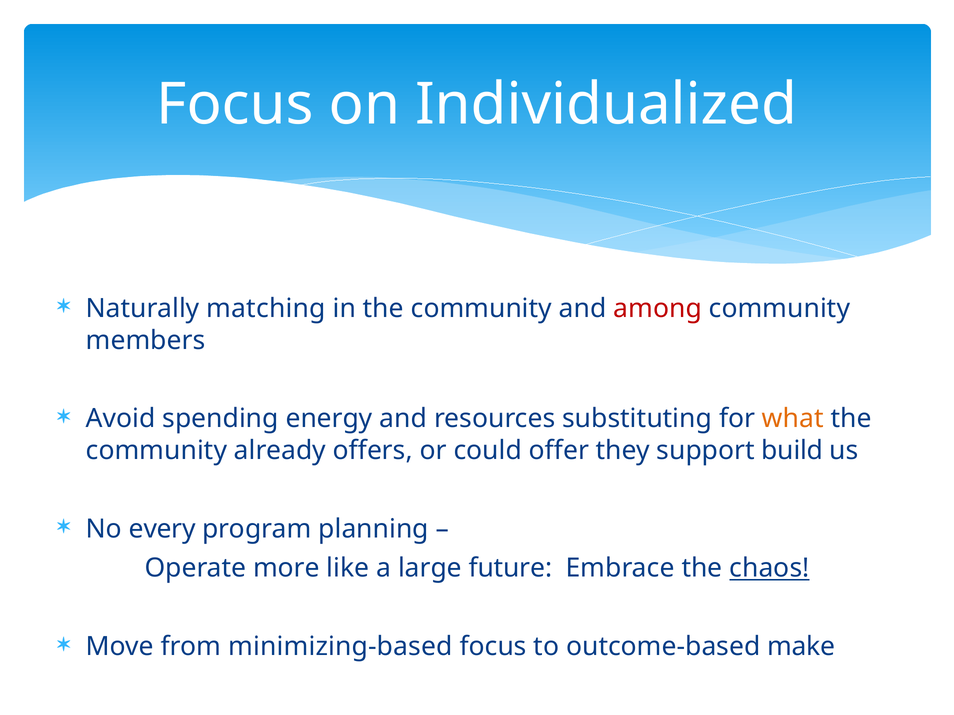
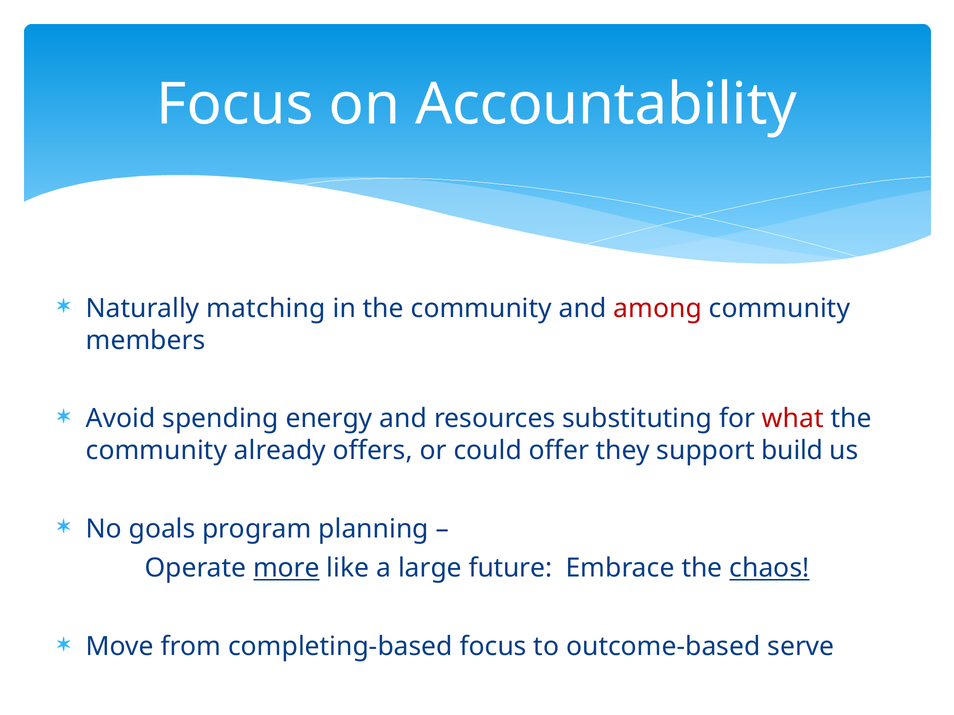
Individualized: Individualized -> Accountability
what colour: orange -> red
every: every -> goals
more underline: none -> present
minimizing-based: minimizing-based -> completing-based
make: make -> serve
